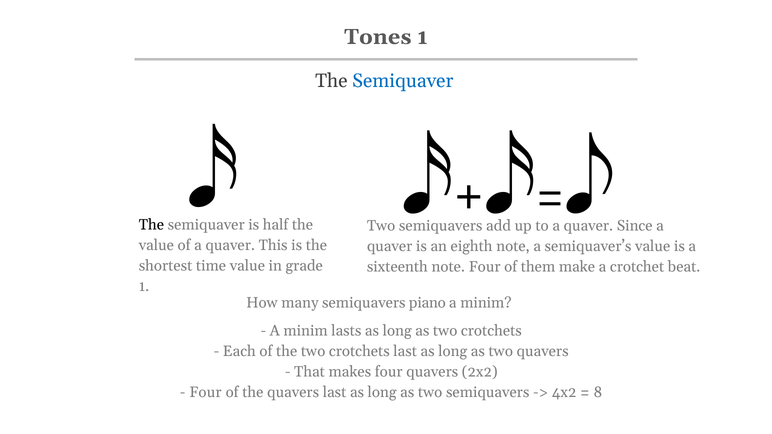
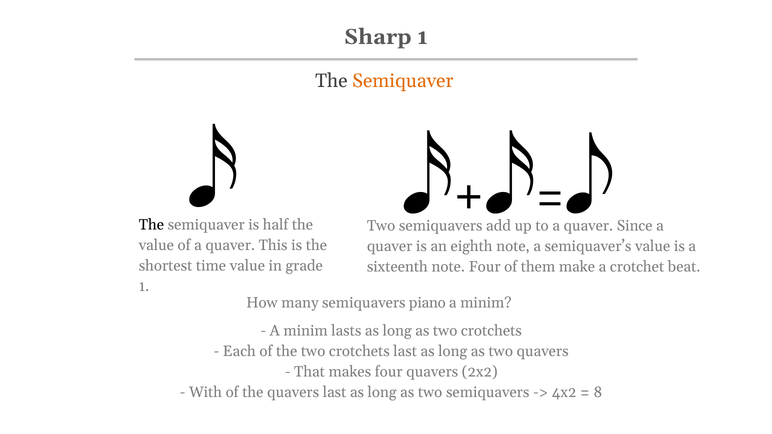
Tones: Tones -> Sharp
Semiquaver at (403, 81) colour: blue -> orange
Four at (205, 393): Four -> With
